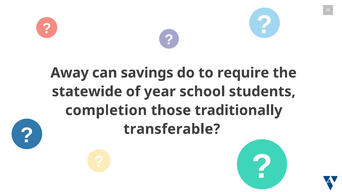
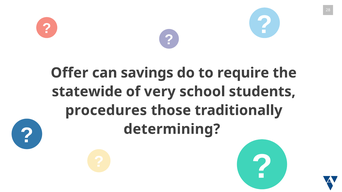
Away: Away -> Offer
year: year -> very
completion: completion -> procedures
transferable: transferable -> determining
